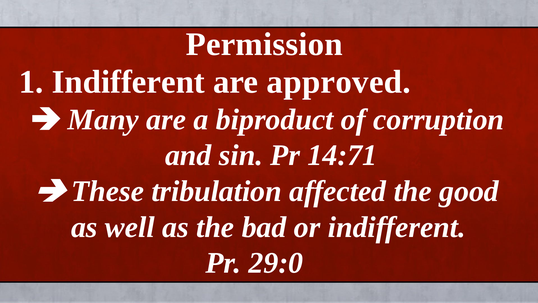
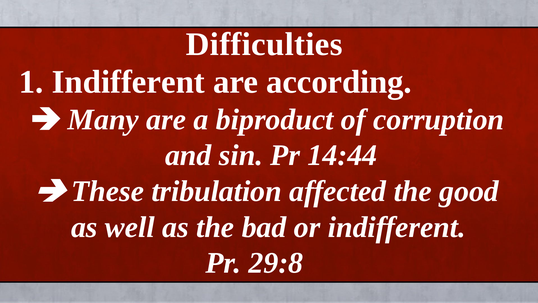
Permission: Permission -> Difficulties
approved: approved -> according
14:71: 14:71 -> 14:44
29:0: 29:0 -> 29:8
